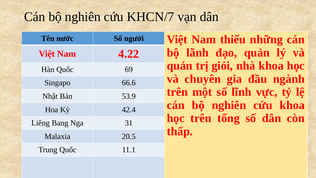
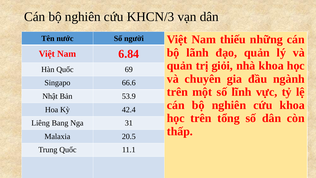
KHCN/7: KHCN/7 -> KHCN/3
4.22: 4.22 -> 6.84
